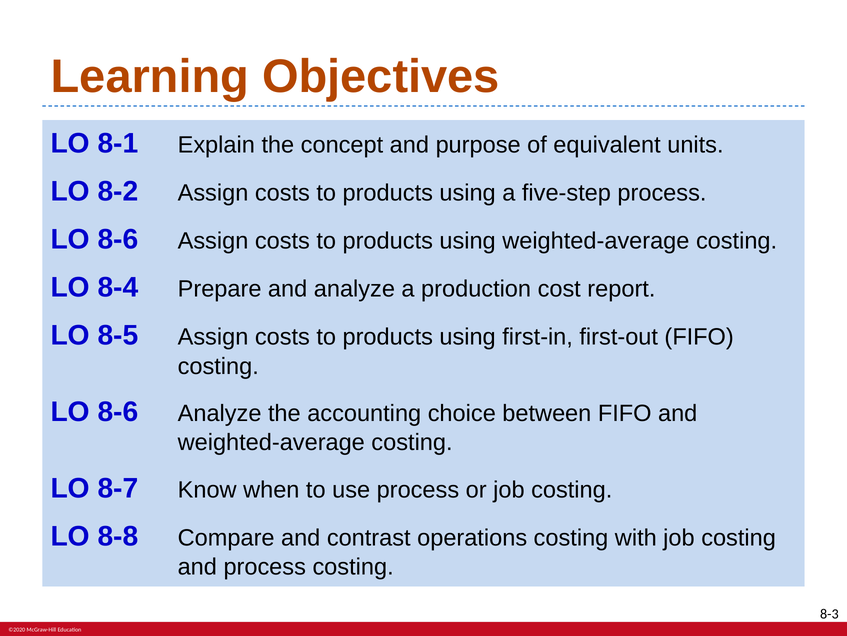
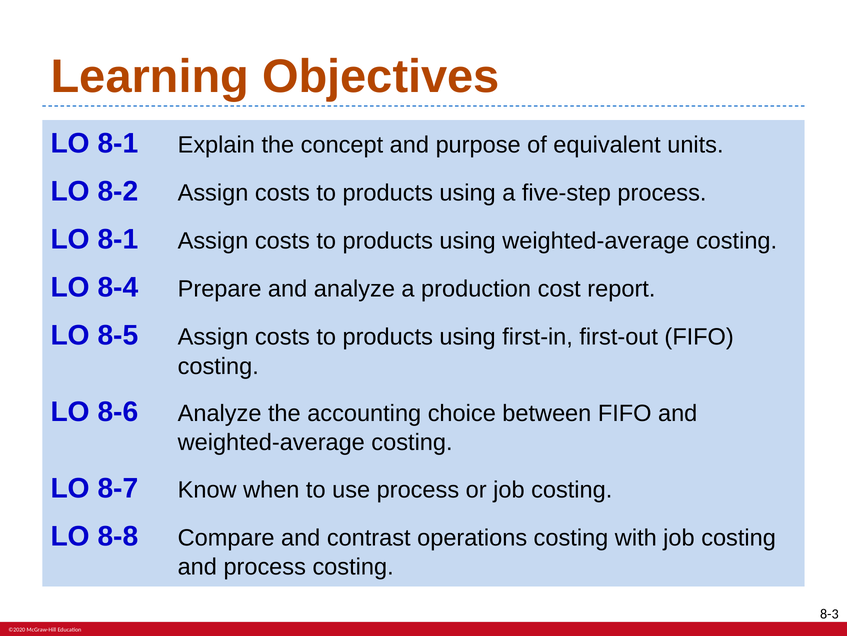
8-6 at (118, 239): 8-6 -> 8-1
